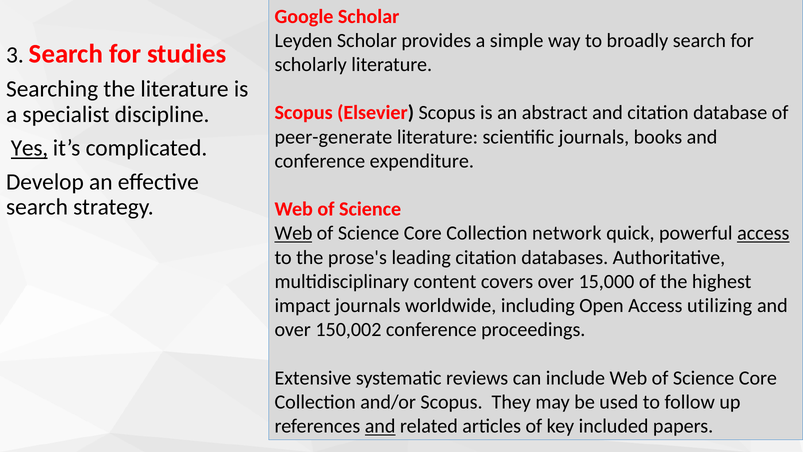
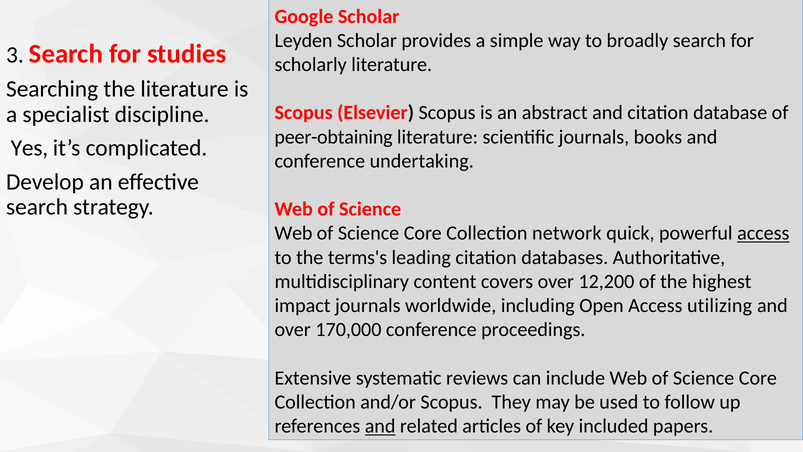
peer-generate: peer-generate -> peer-obtaining
Yes underline: present -> none
expenditure: expenditure -> undertaking
Web at (293, 233) underline: present -> none
prose's: prose's -> terms's
15,000: 15,000 -> 12,200
150,002: 150,002 -> 170,000
